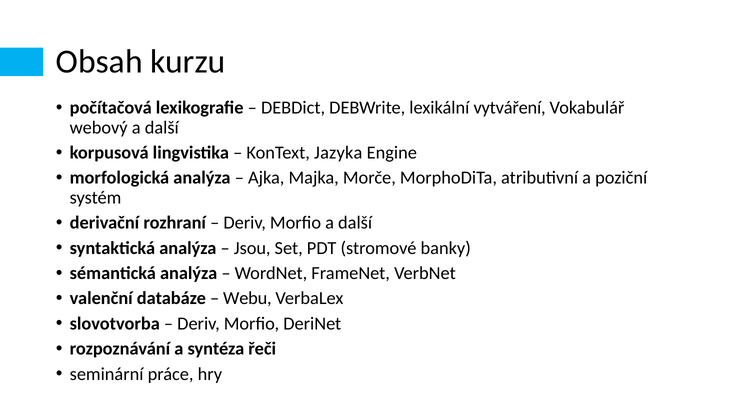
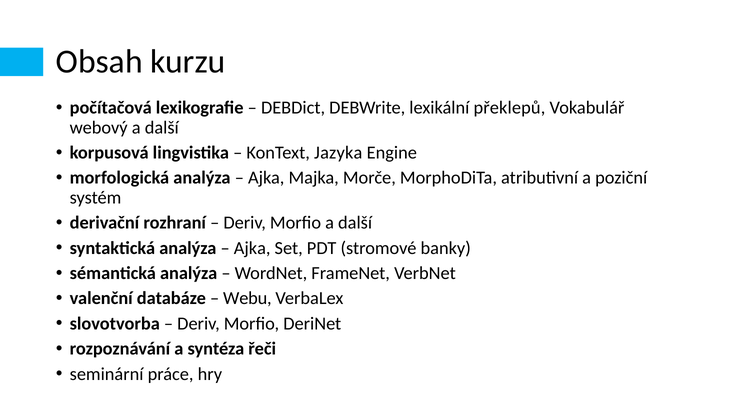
vytváření: vytváření -> překlepů
Jsou at (252, 248): Jsou -> Ajka
